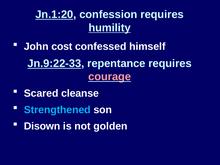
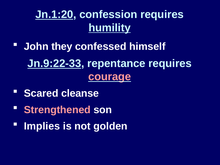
cost: cost -> they
Strengthened colour: light blue -> pink
Disown: Disown -> Implies
